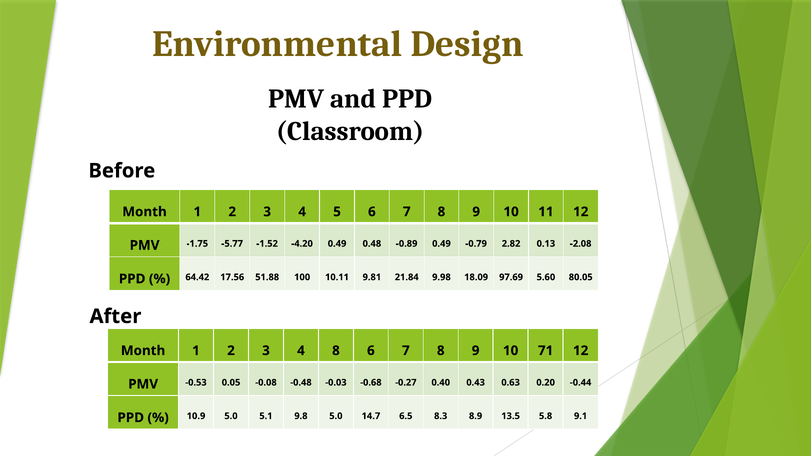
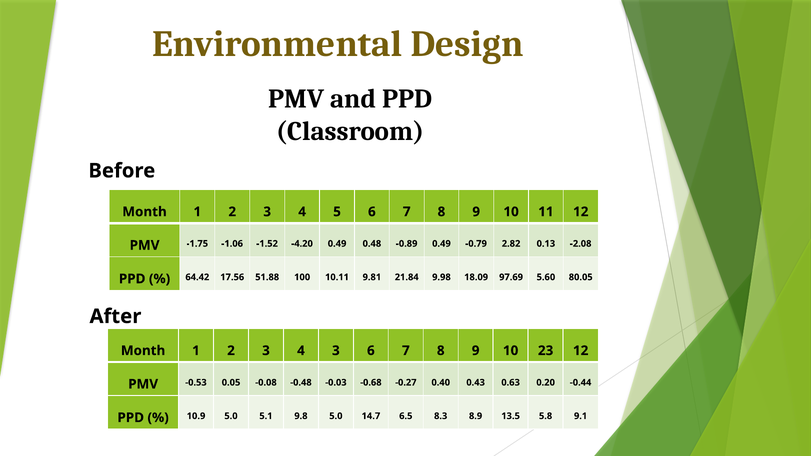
-5.77: -5.77 -> -1.06
4 8: 8 -> 3
71: 71 -> 23
